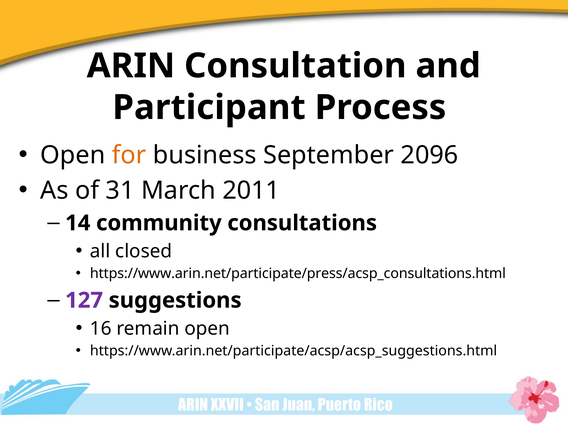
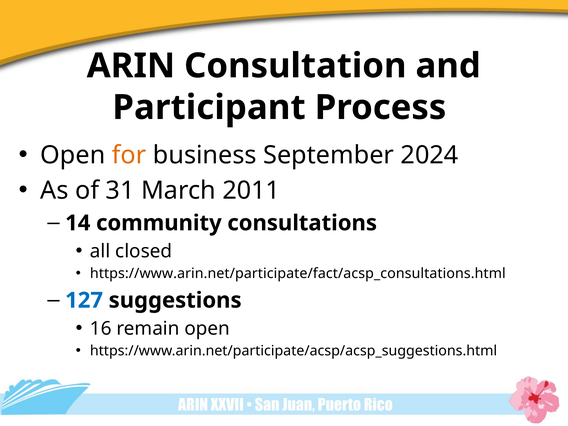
2096: 2096 -> 2024
https://www.arin.net/participate/press/acsp_consultations.html: https://www.arin.net/participate/press/acsp_consultations.html -> https://www.arin.net/participate/fact/acsp_consultations.html
127 colour: purple -> blue
